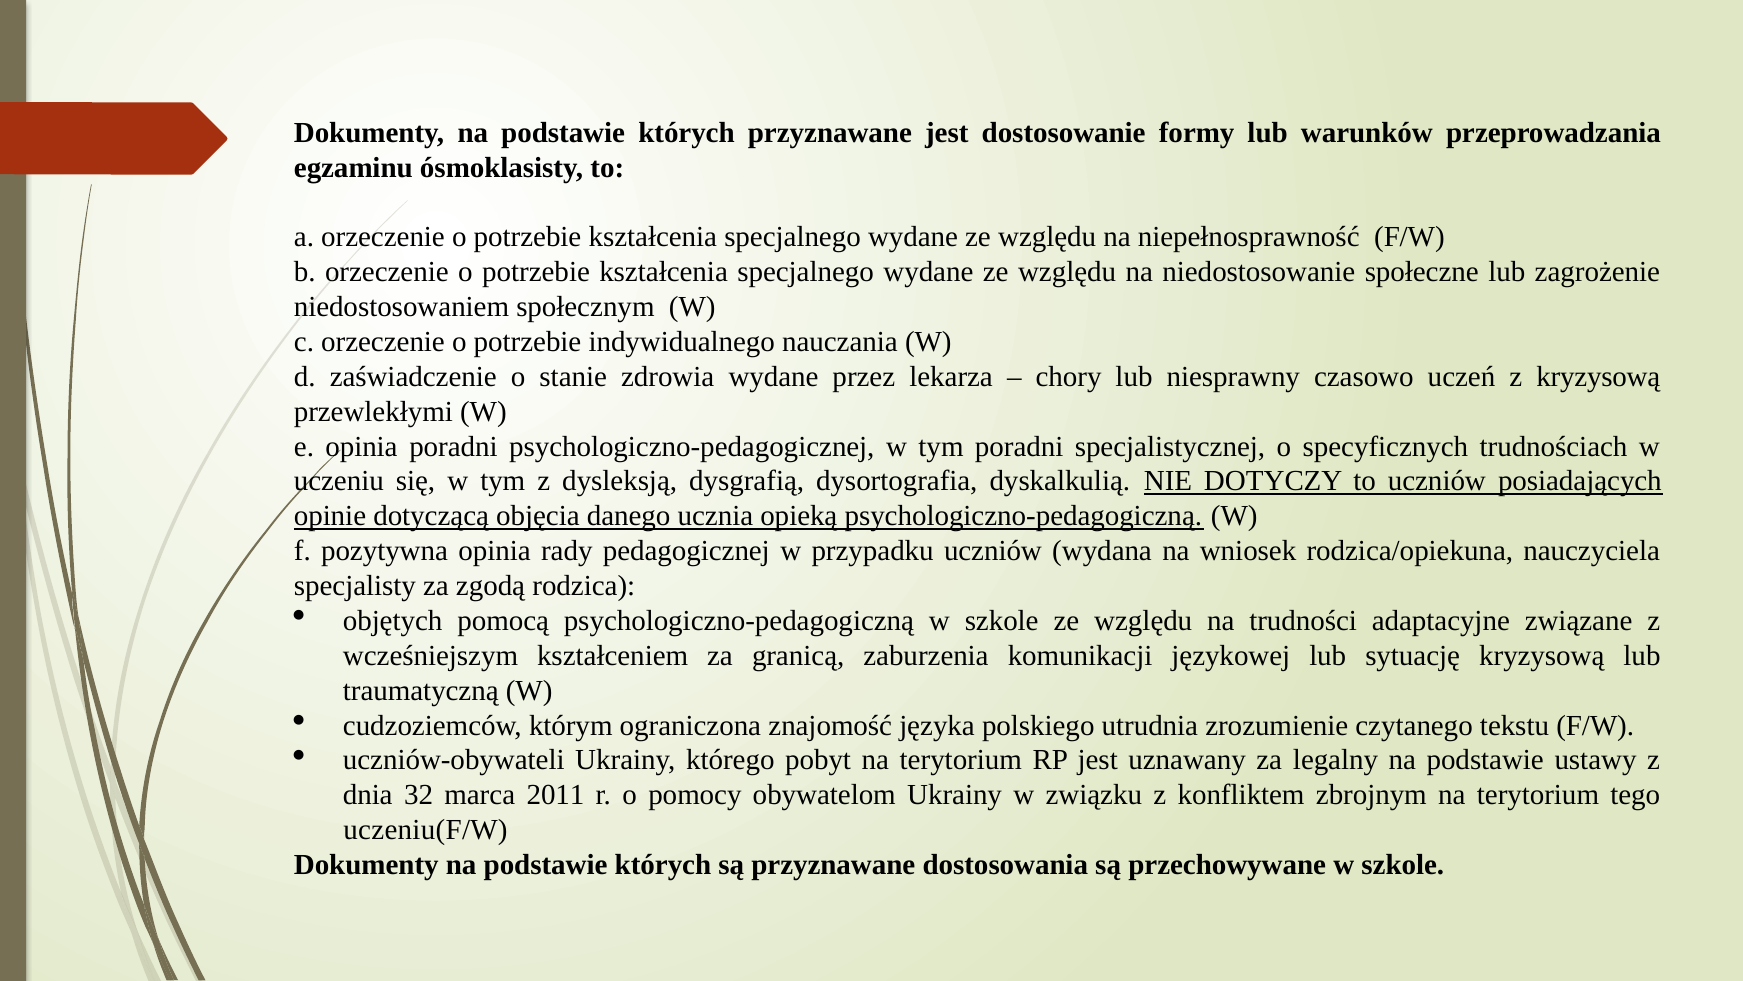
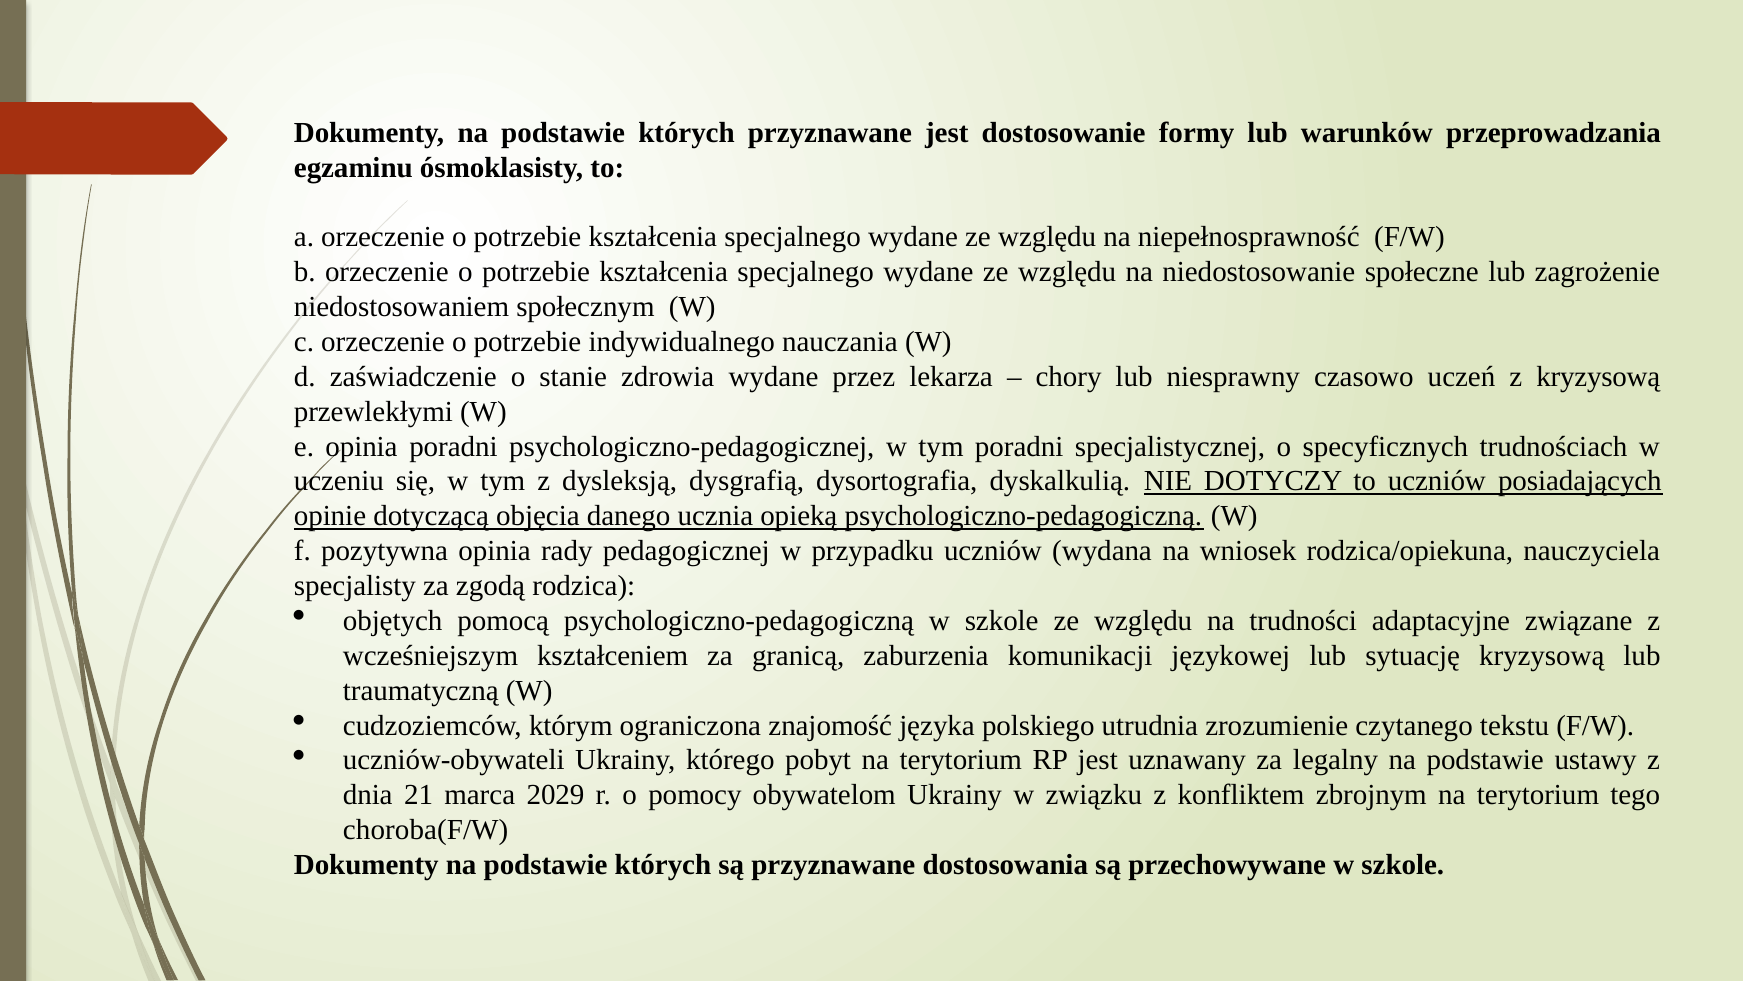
32: 32 -> 21
2011: 2011 -> 2029
uczeniu(F/W: uczeniu(F/W -> choroba(F/W
